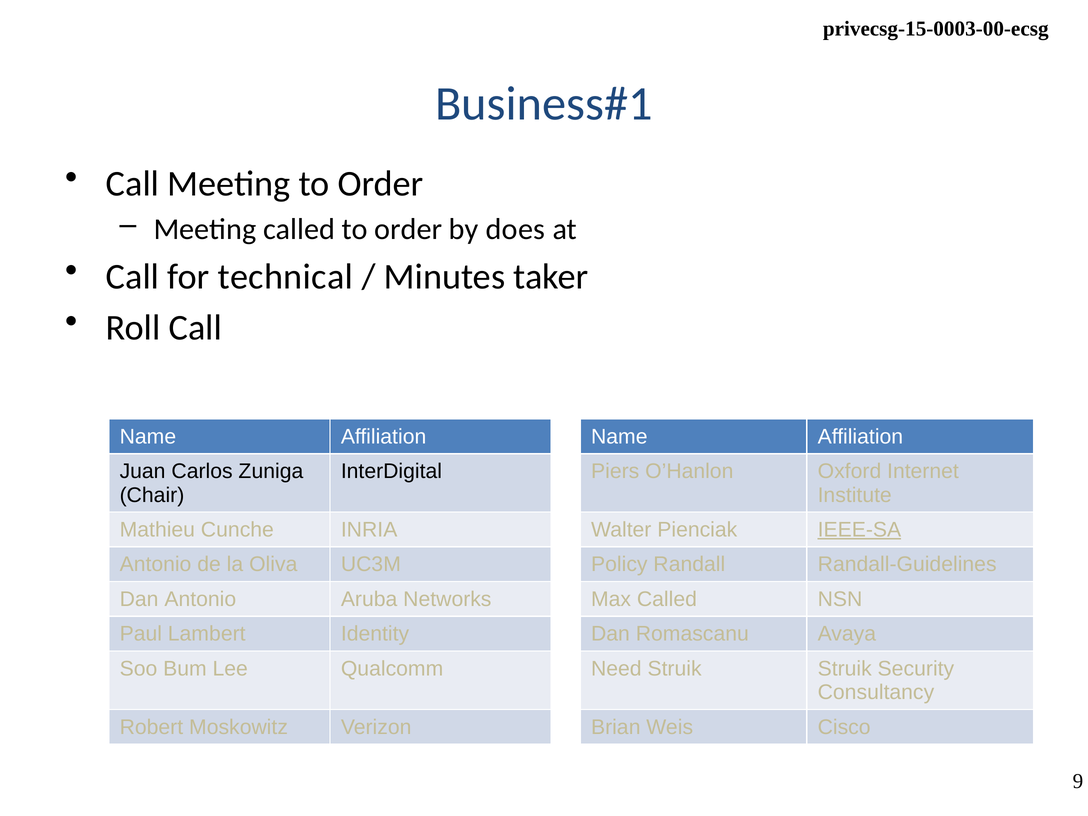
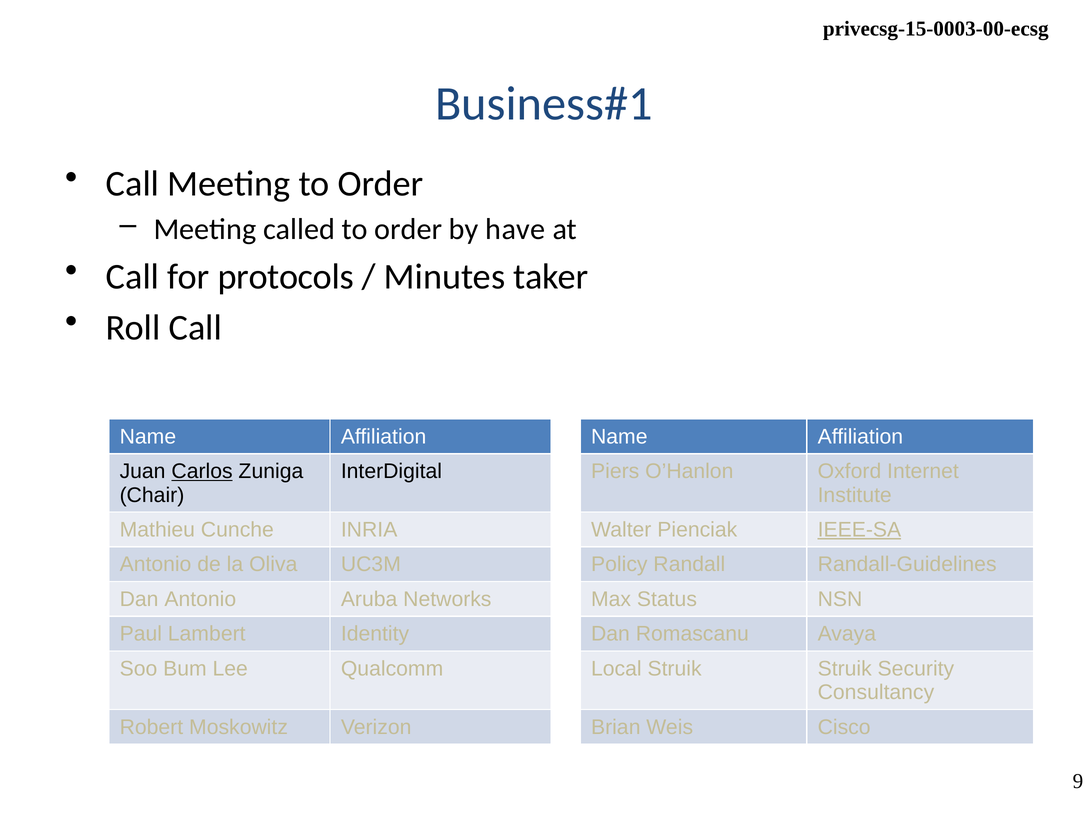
does: does -> have
technical: technical -> protocols
Carlos underline: none -> present
Max Called: Called -> Status
Need: Need -> Local
